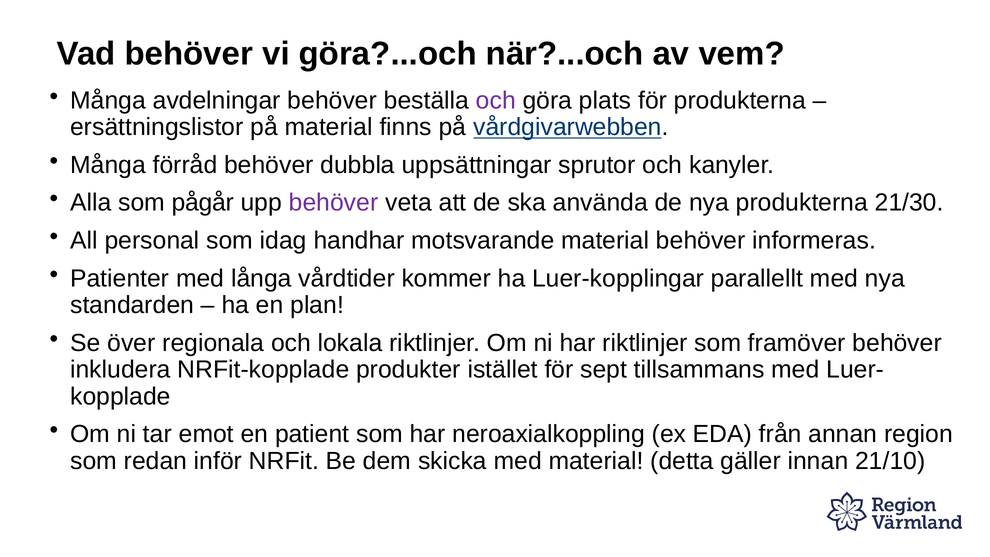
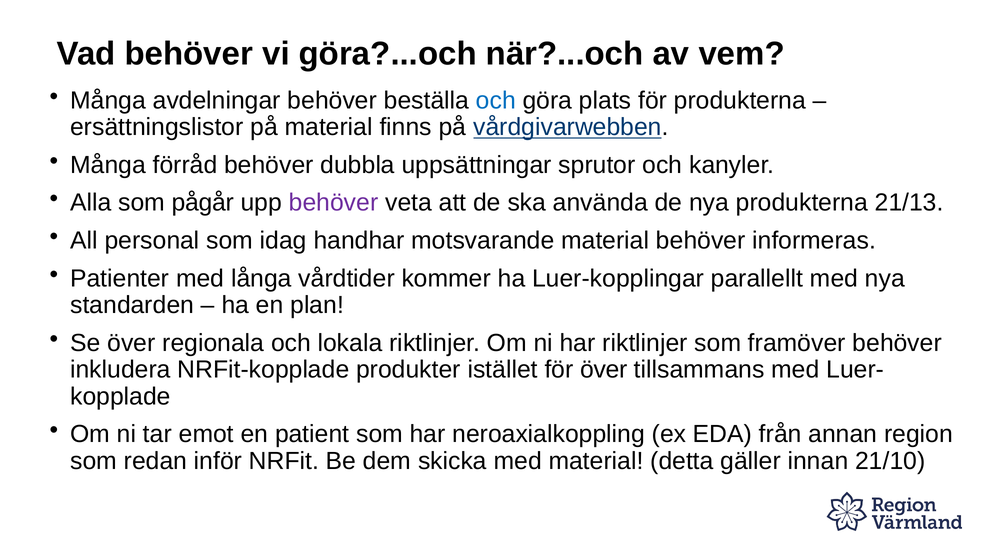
och at (496, 100) colour: purple -> blue
21/30: 21/30 -> 21/13
för sept: sept -> över
